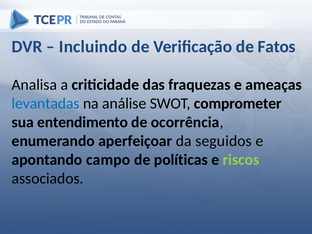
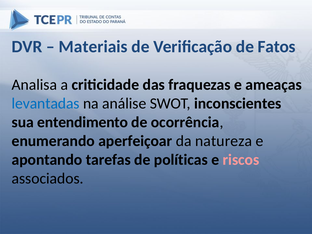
Incluindo: Incluindo -> Materiais
comprometer: comprometer -> inconscientes
seguidos: seguidos -> natureza
campo: campo -> tarefas
riscos colour: light green -> pink
